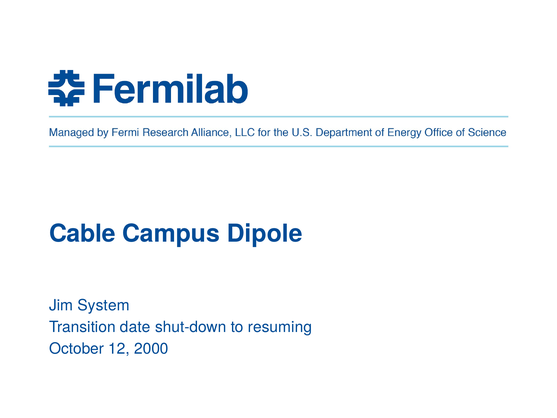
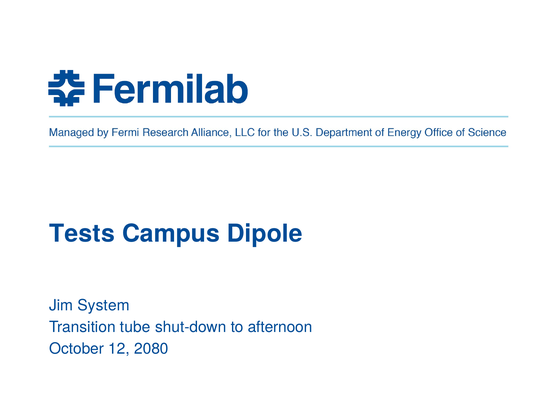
Cable: Cable -> Tests
date: date -> tube
resuming: resuming -> afternoon
2000: 2000 -> 2080
